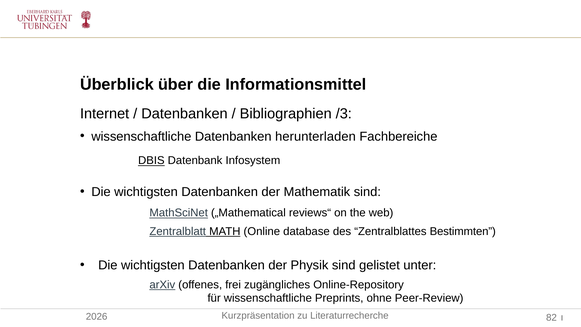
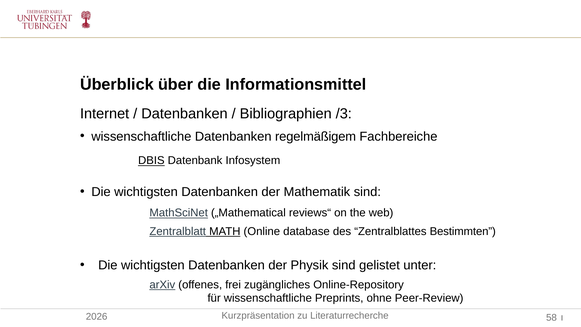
herunterladen: herunterladen -> regelmäßigem
82: 82 -> 58
